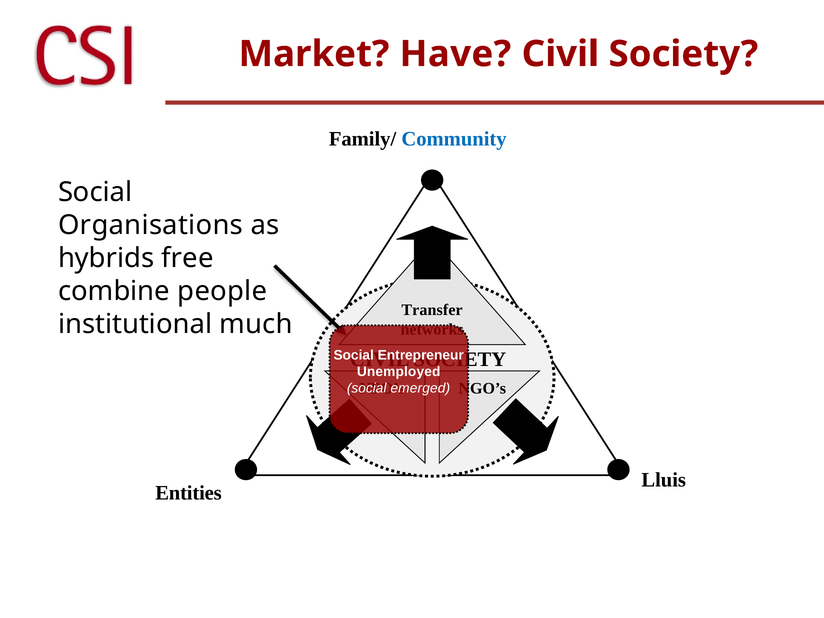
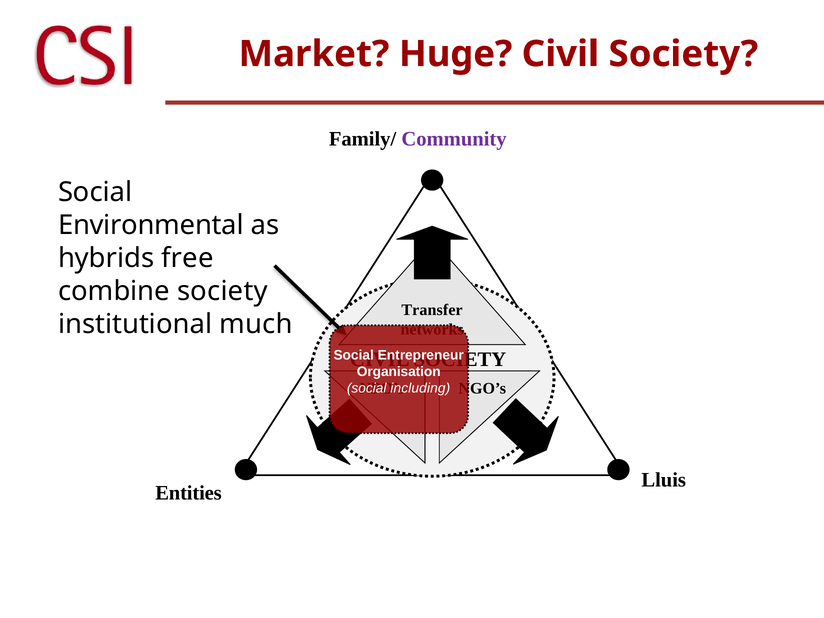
Have: Have -> Huge
Community colour: blue -> purple
Organisations: Organisations -> Environmental
combine people: people -> society
Unemployed: Unemployed -> Organisation
emerged: emerged -> including
